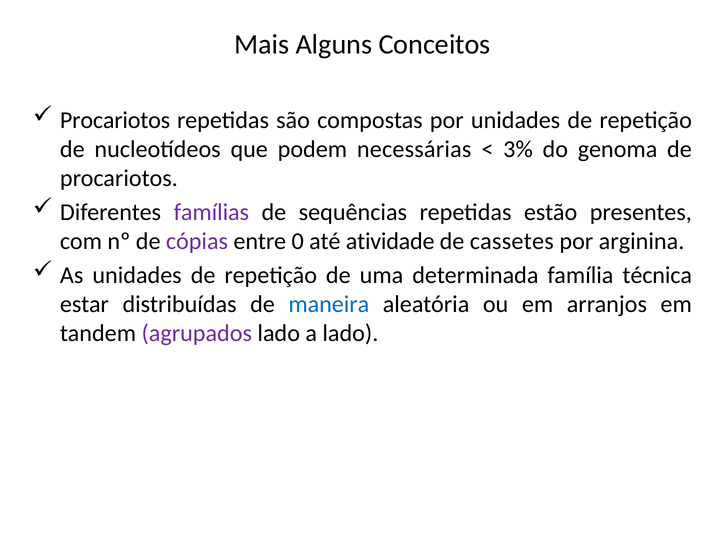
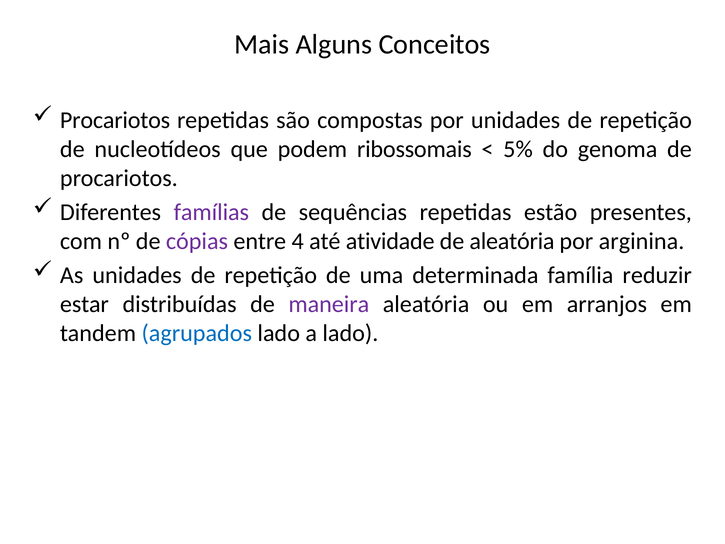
necessárias: necessárias -> ribossomais
3%: 3% -> 5%
0: 0 -> 4
de cassetes: cassetes -> aleatória
técnica: técnica -> reduzir
maneira colour: blue -> purple
agrupados colour: purple -> blue
